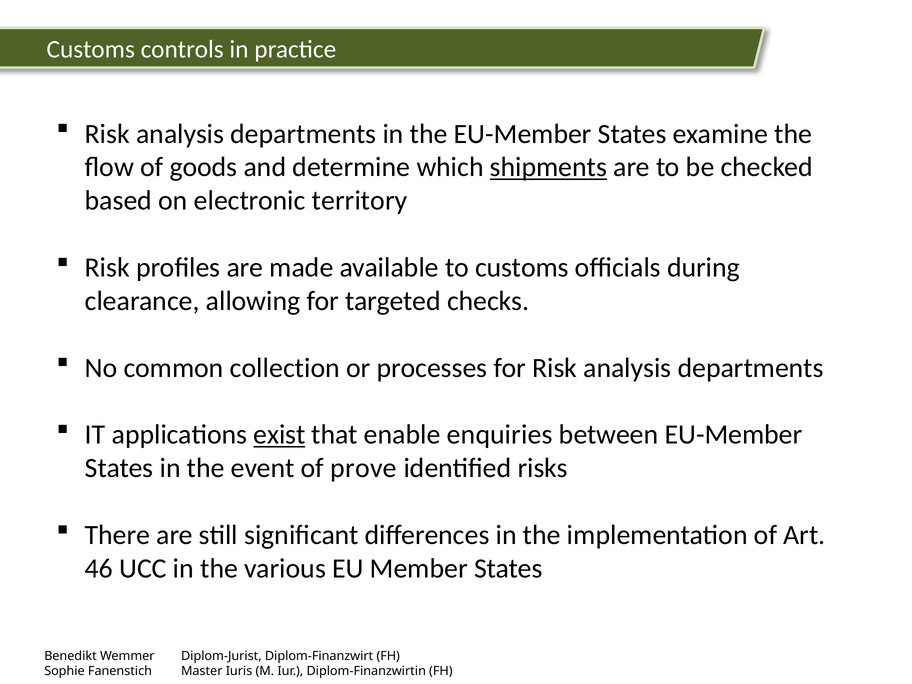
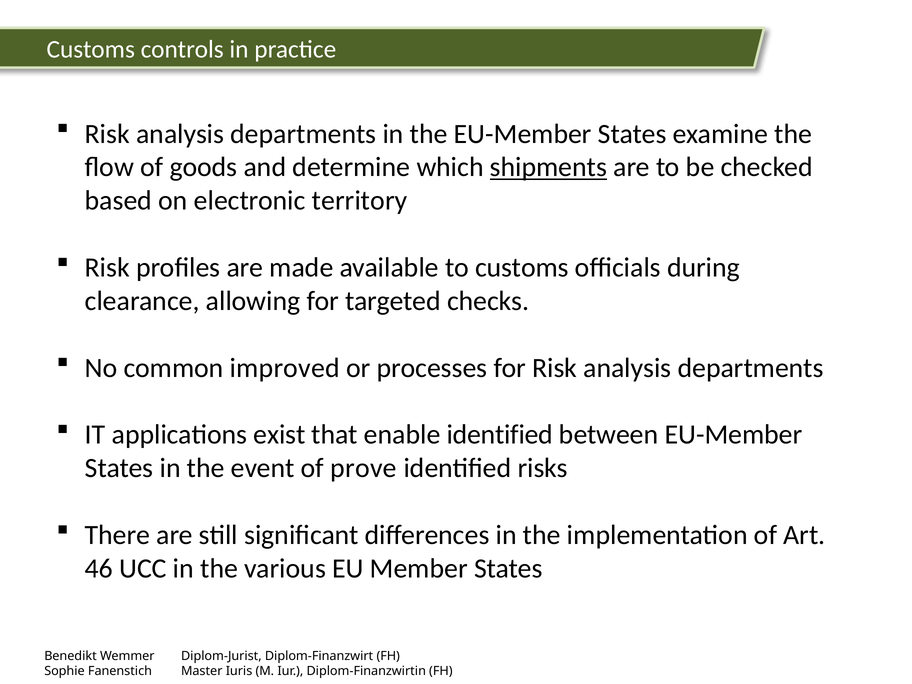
collection: collection -> improved
exist underline: present -> none
enable enquiries: enquiries -> identified
